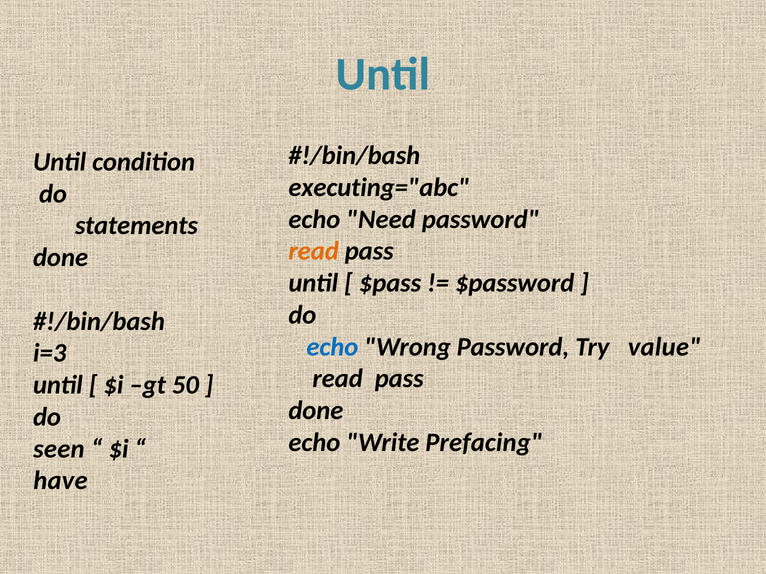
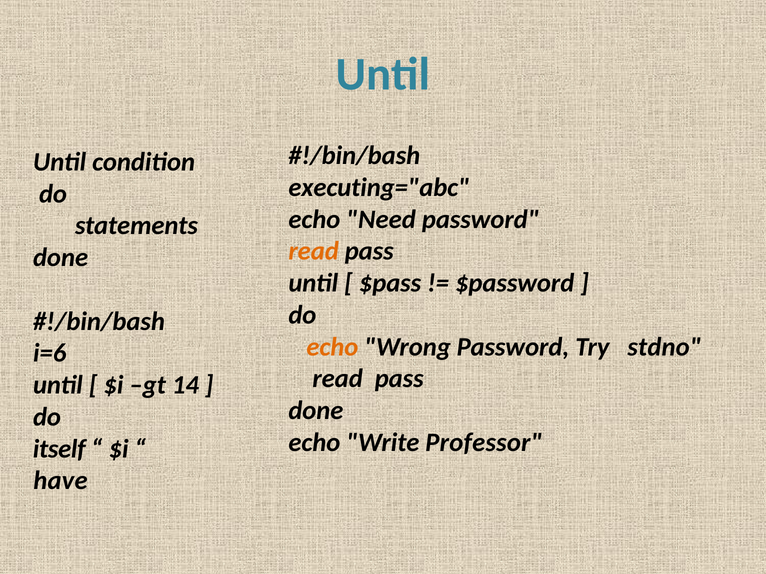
echo at (332, 347) colour: blue -> orange
value: value -> stdno
i=3: i=3 -> i=6
50: 50 -> 14
Prefacing: Prefacing -> Professor
seen: seen -> itself
